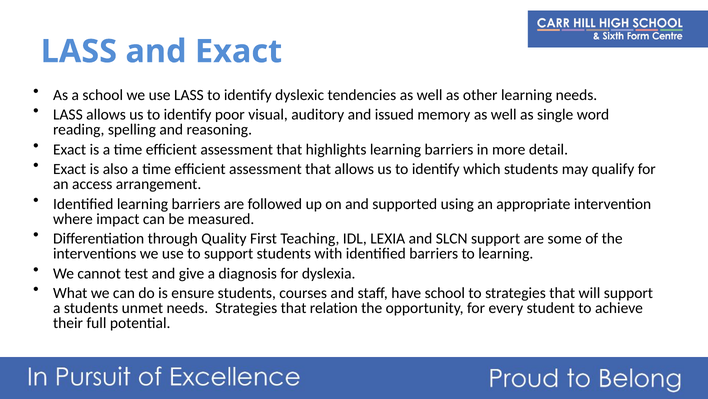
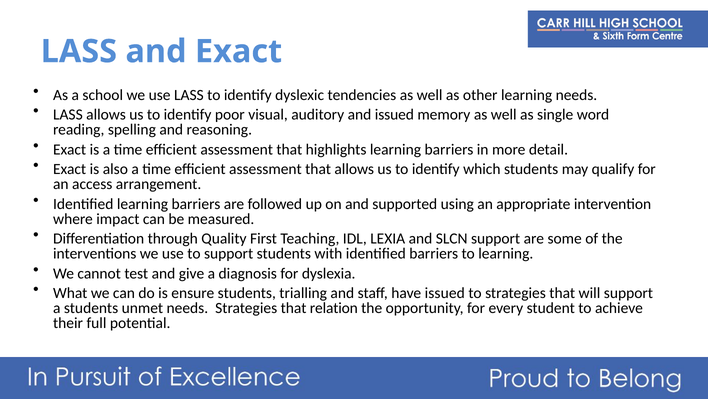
courses: courses -> trialling
have school: school -> issued
